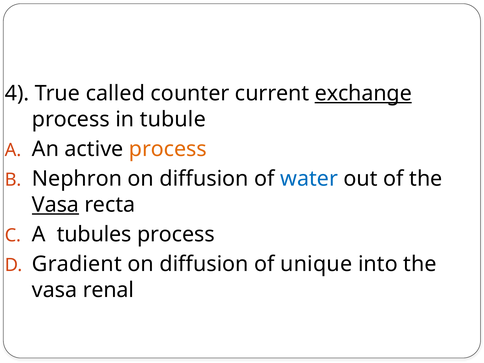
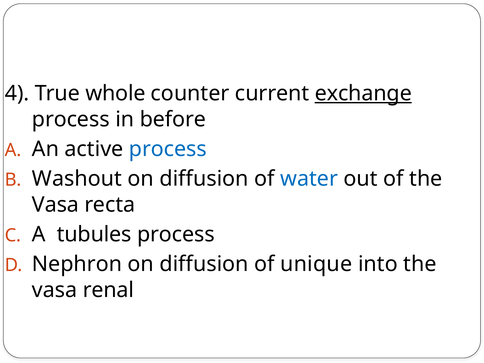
called: called -> whole
tubule: tubule -> before
process at (168, 149) colour: orange -> blue
Nephron: Nephron -> Washout
Vasa at (55, 205) underline: present -> none
Gradient: Gradient -> Nephron
